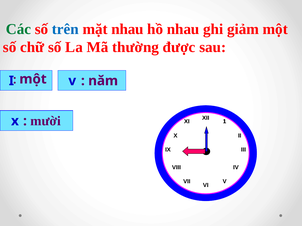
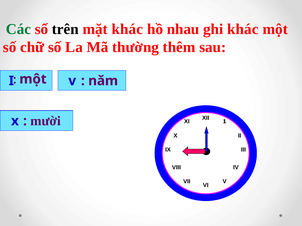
trên colour: blue -> black
mặt nhau: nhau -> khác
ghi giảm: giảm -> khác
được: được -> thêm
